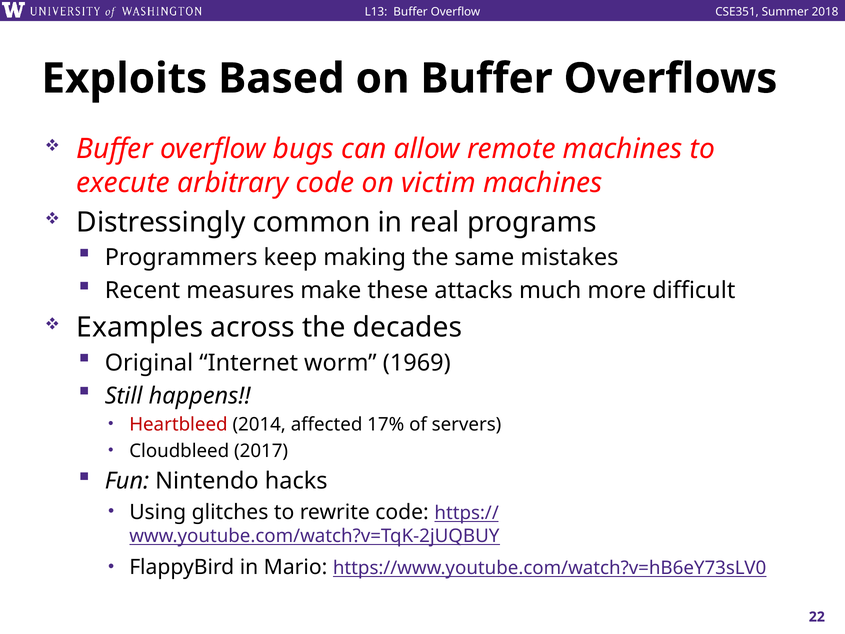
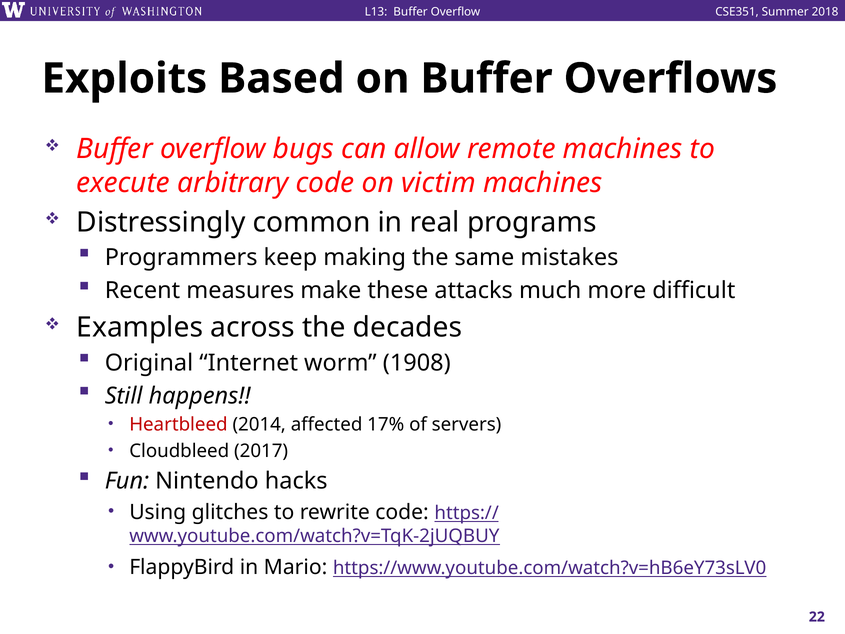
1969: 1969 -> 1908
